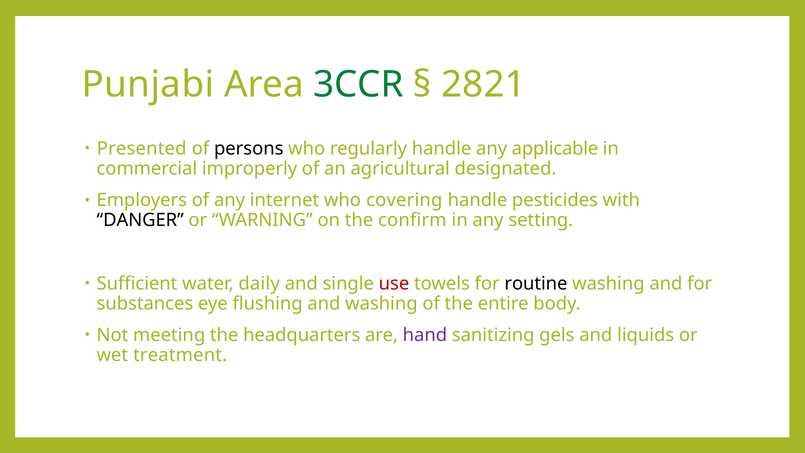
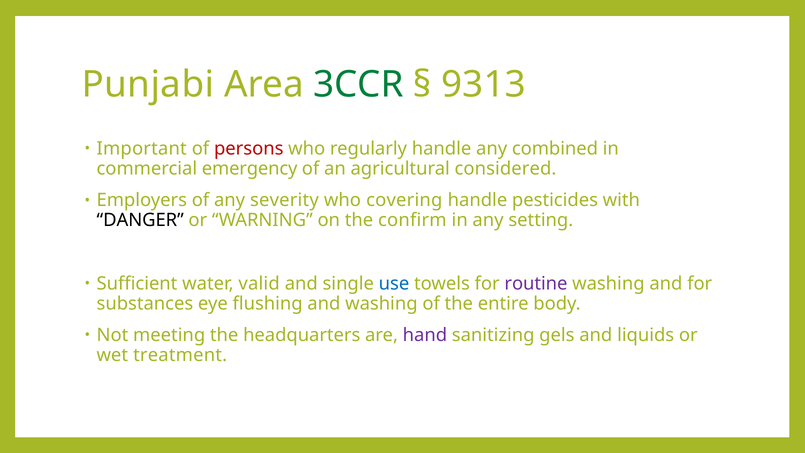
2821: 2821 -> 9313
Presented: Presented -> Important
persons colour: black -> red
applicable: applicable -> combined
improperly: improperly -> emergency
designated: designated -> considered
internet: internet -> severity
daily: daily -> valid
use colour: red -> blue
routine colour: black -> purple
